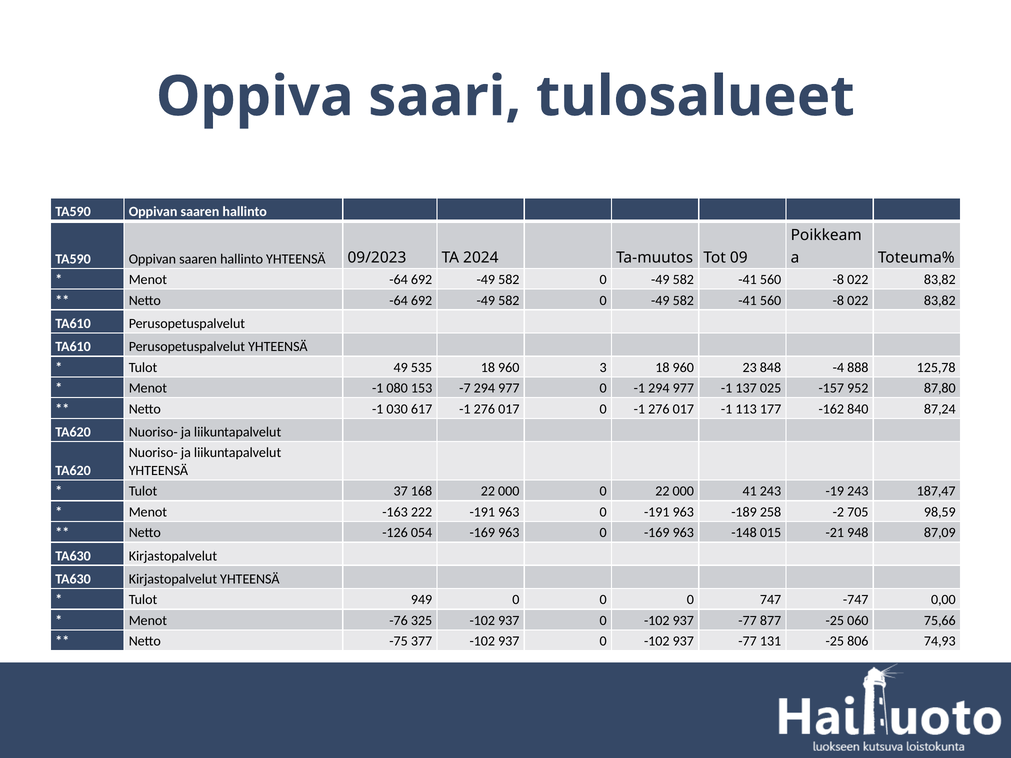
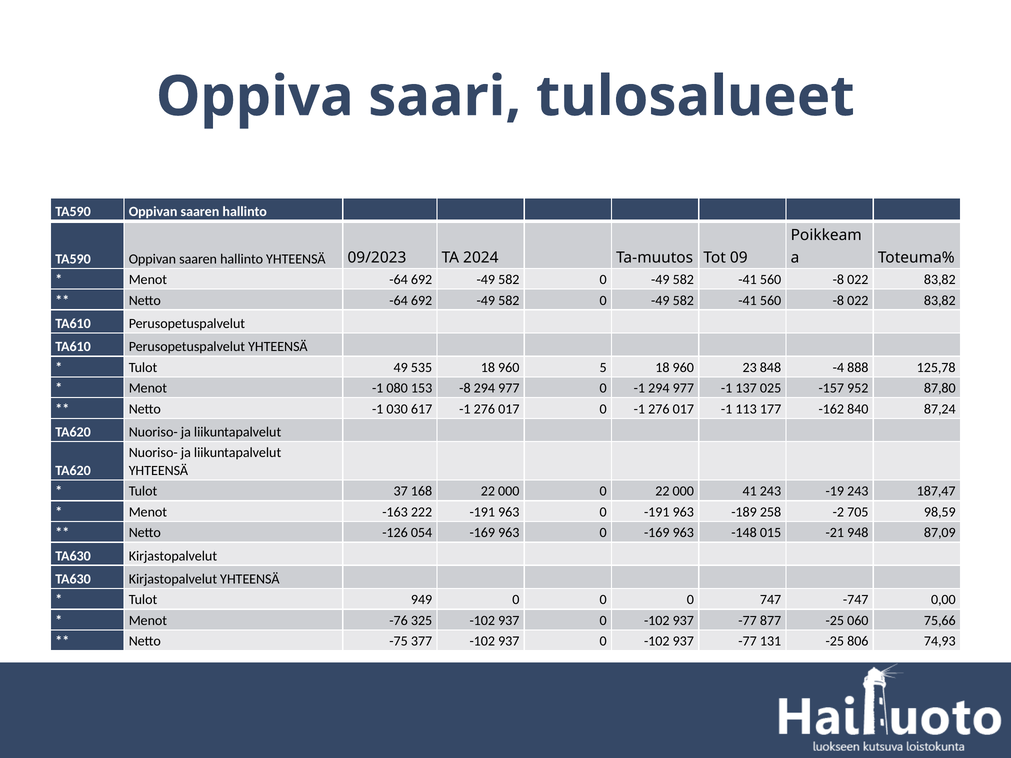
3: 3 -> 5
153 -7: -7 -> -8
